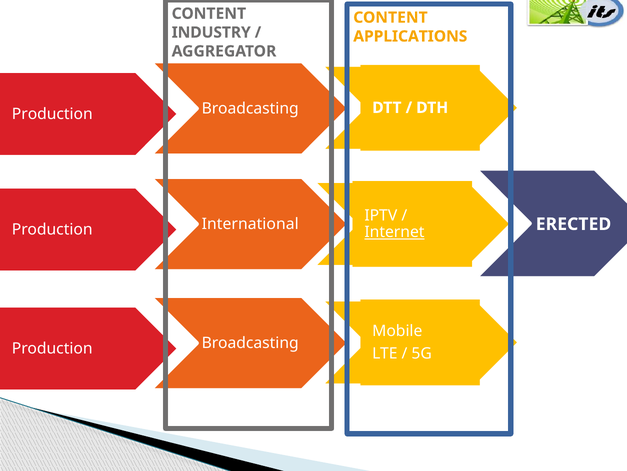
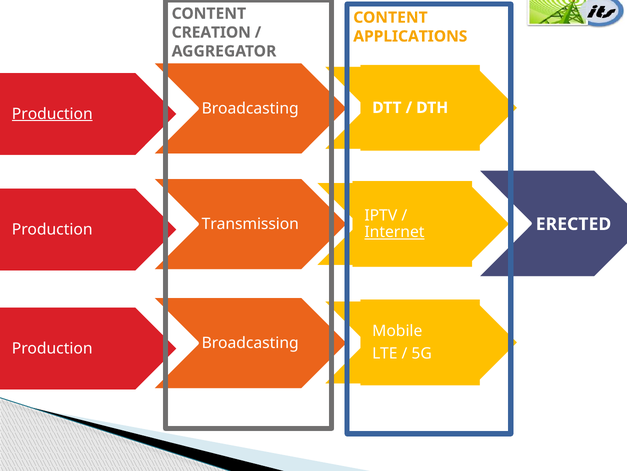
INDUSTRY: INDUSTRY -> CREATION
Production at (52, 114) underline: none -> present
International: International -> Transmission
